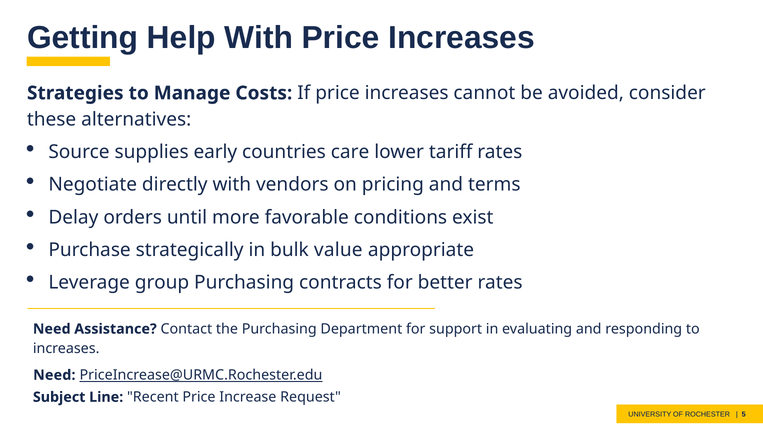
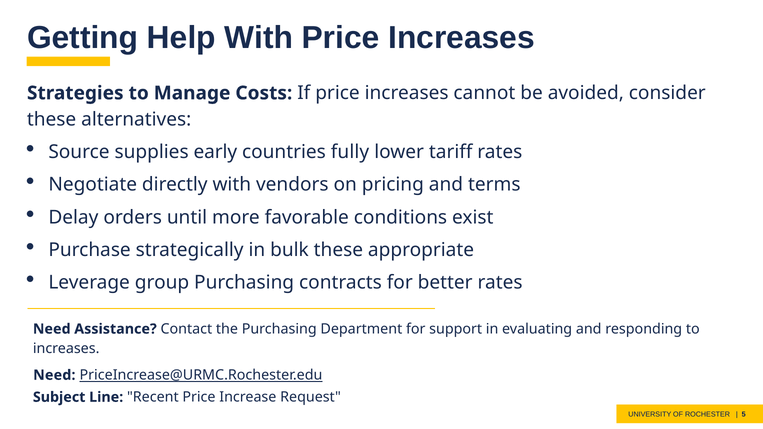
care: care -> fully
bulk value: value -> these
